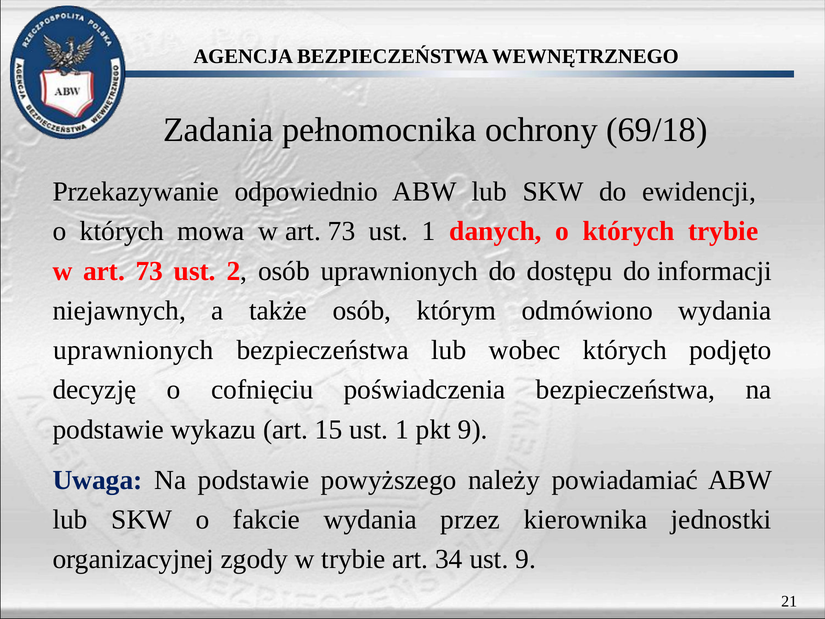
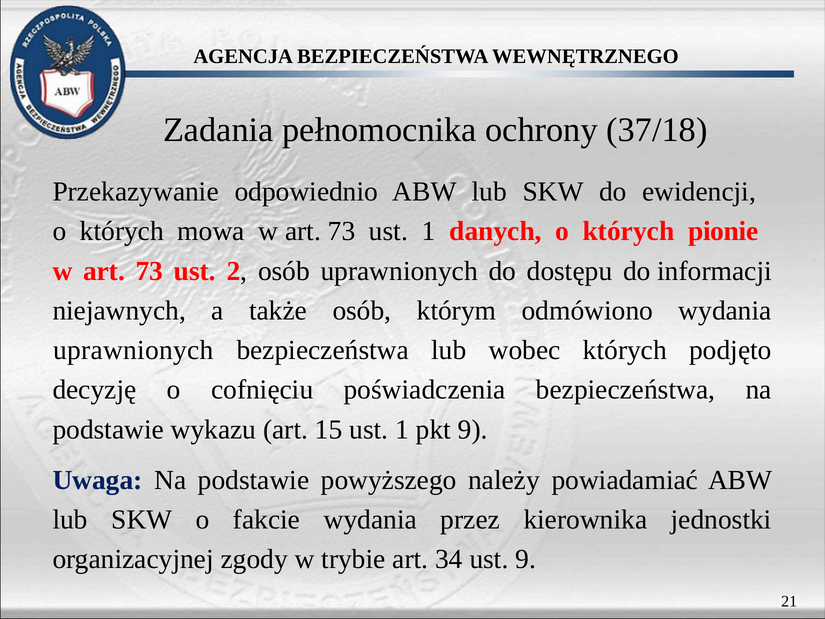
69/18: 69/18 -> 37/18
których trybie: trybie -> pionie
